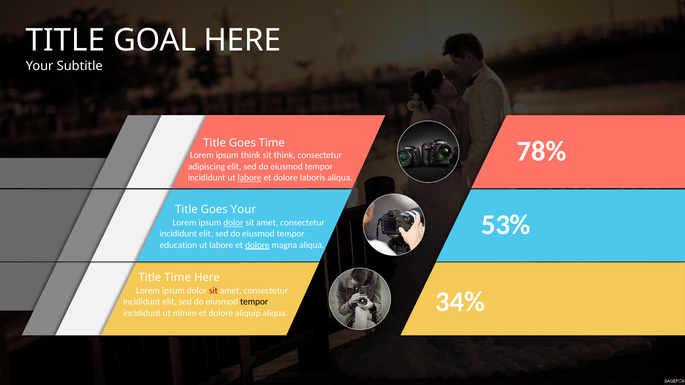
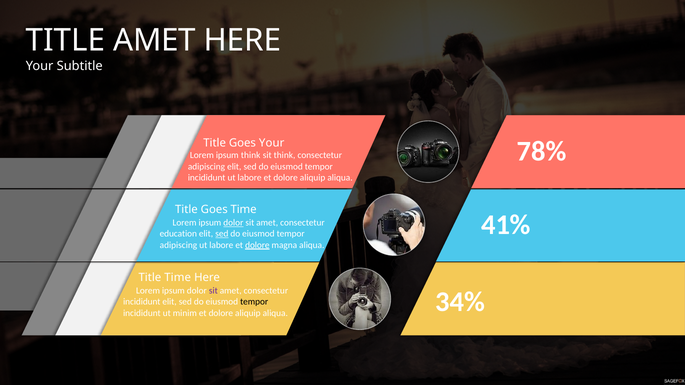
TITLE GOAL: GOAL -> AMET
Goes Time: Time -> Your
labore at (250, 178) underline: present -> none
laboris at (313, 178): laboris -> aliquip
Goes Your: Your -> Time
53%: 53% -> 41%
incididunt at (178, 234): incididunt -> education
sed at (222, 234) underline: none -> present
education at (178, 245): education -> adipiscing
sit at (213, 291) colour: red -> purple
